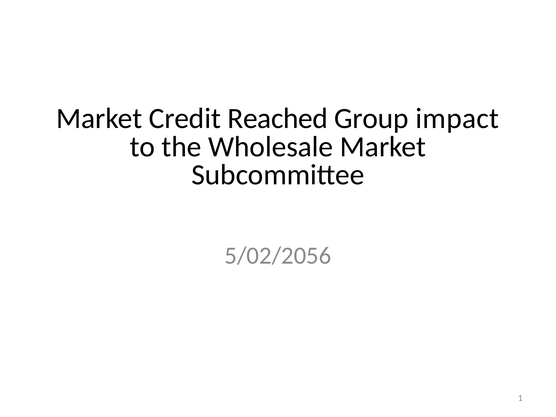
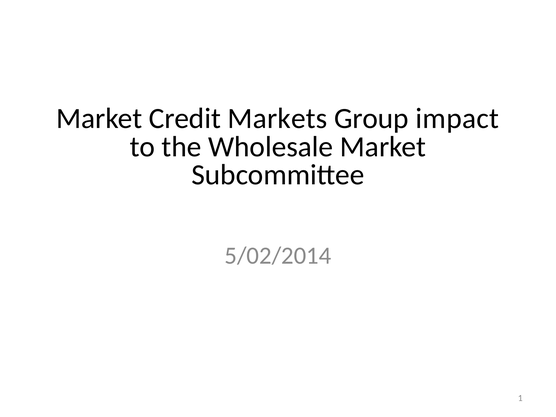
Reached: Reached -> Markets
5/02/2056: 5/02/2056 -> 5/02/2014
